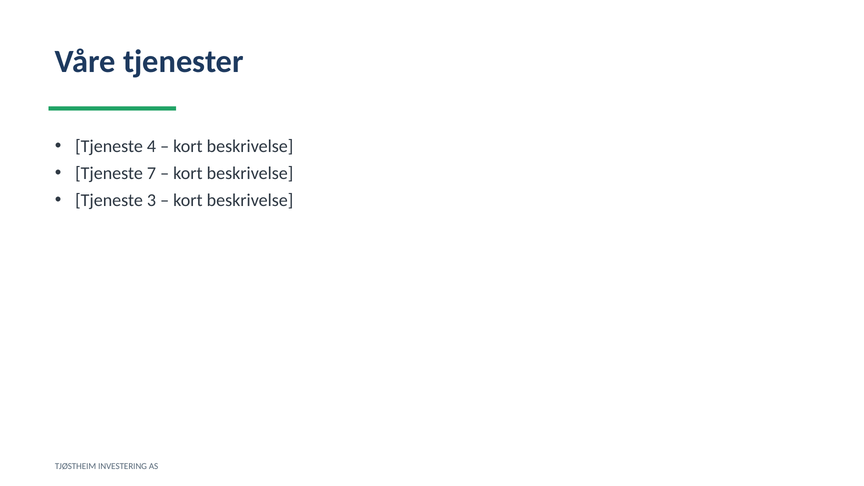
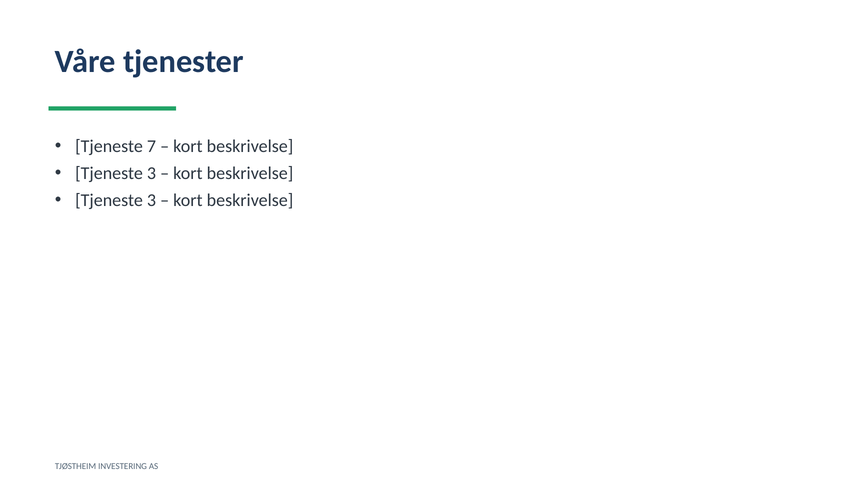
4: 4 -> 7
7 at (151, 173): 7 -> 3
